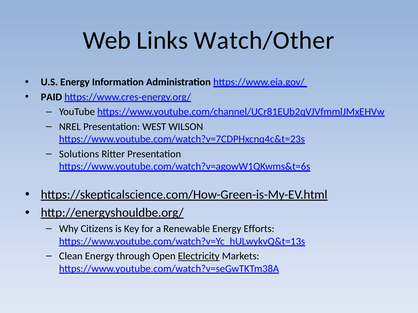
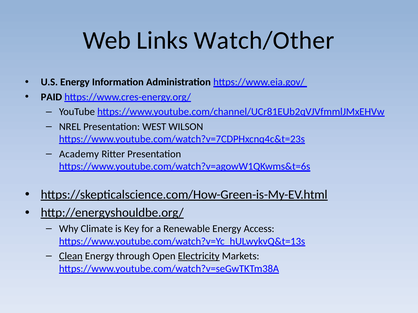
Solutions: Solutions -> Academy
Citizens: Citizens -> Climate
Efforts: Efforts -> Access
Clean underline: none -> present
